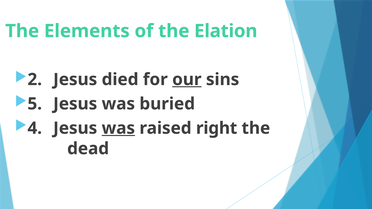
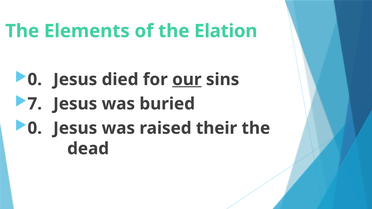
2 at (35, 80): 2 -> 0
5: 5 -> 7
4 at (35, 128): 4 -> 0
was at (118, 128) underline: present -> none
right: right -> their
